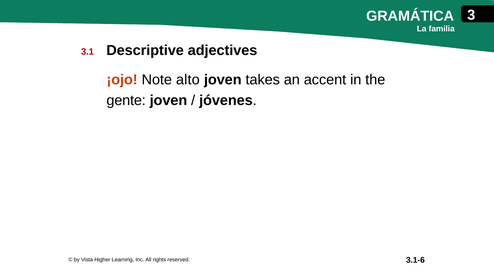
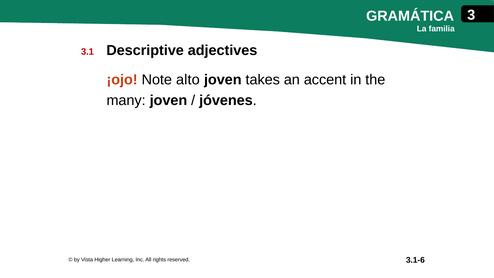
gente: gente -> many
